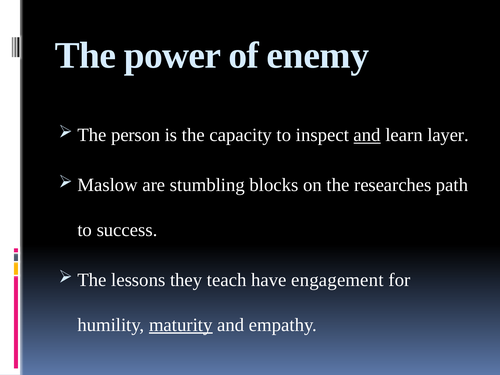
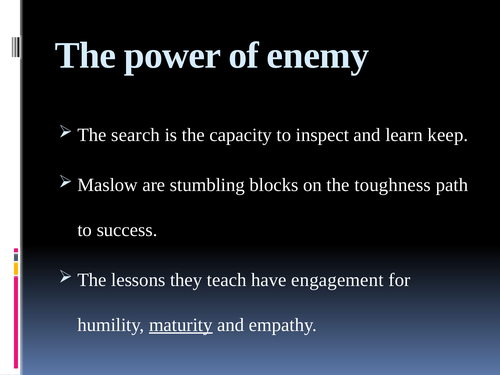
person: person -> search
and at (367, 135) underline: present -> none
layer: layer -> keep
researches: researches -> toughness
